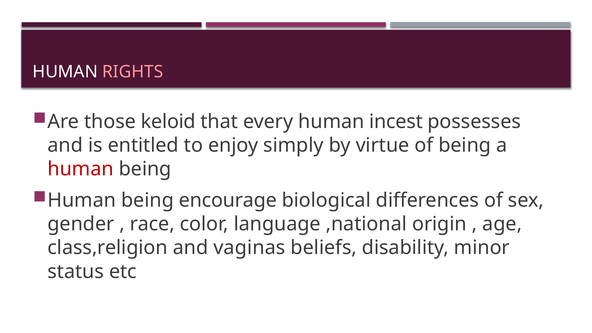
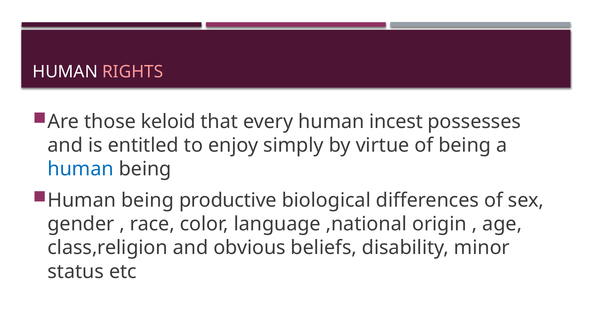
human at (81, 169) colour: red -> blue
encourage: encourage -> productive
vaginas: vaginas -> obvious
